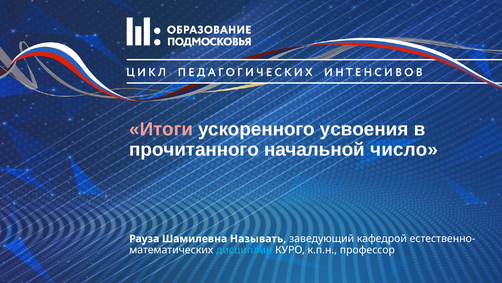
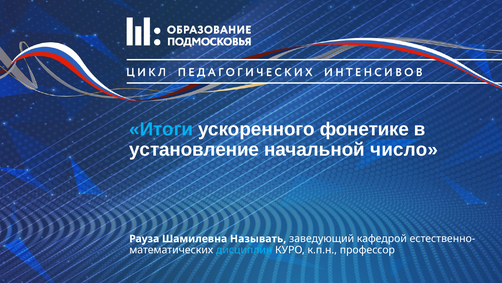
Итоги colour: pink -> light blue
усвоения: усвоения -> фонетике
прочитанного: прочитанного -> установление
